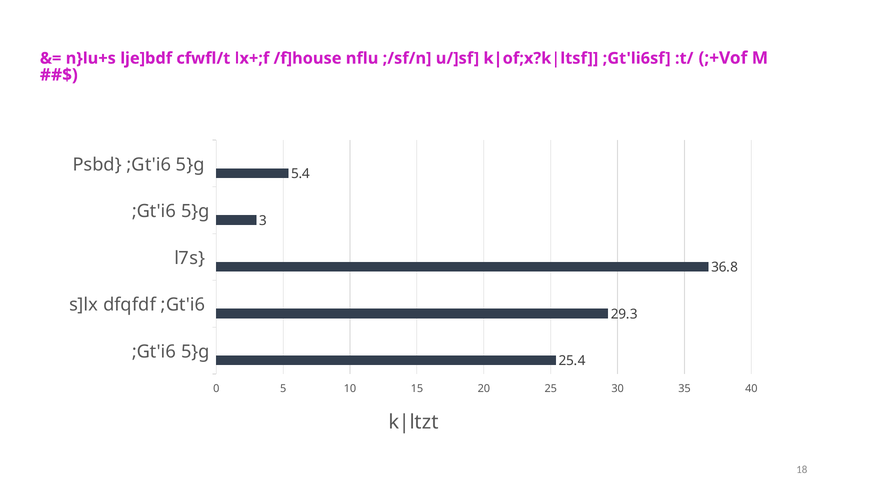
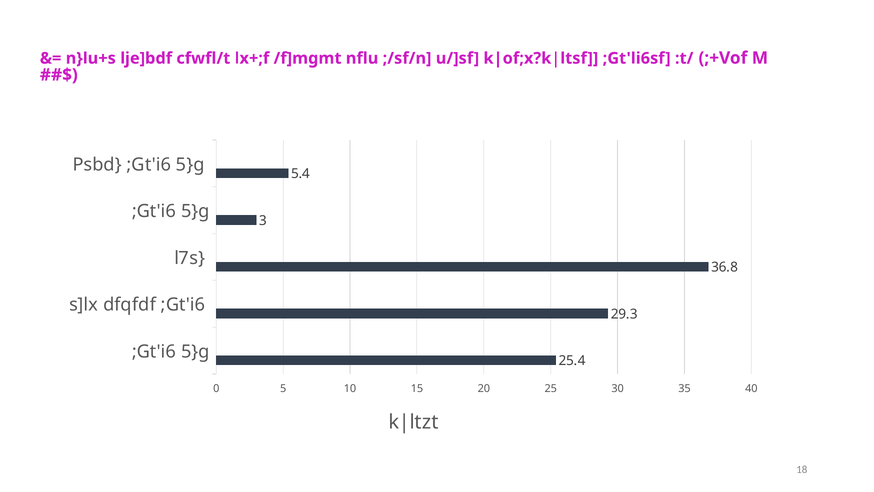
/f]house: /f]house -> /f]mgmt
